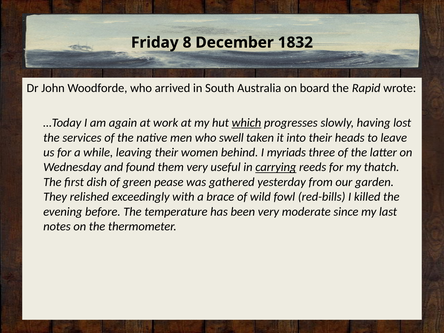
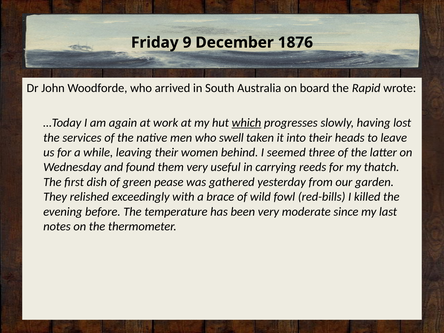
8: 8 -> 9
1832: 1832 -> 1876
myriads: myriads -> seemed
carrying underline: present -> none
